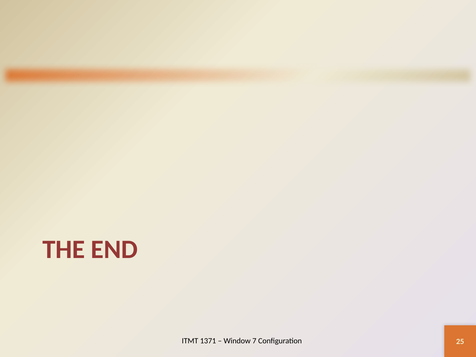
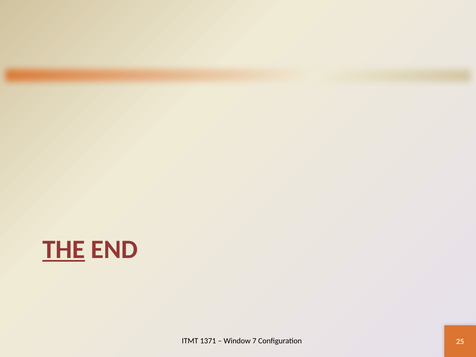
THE underline: none -> present
